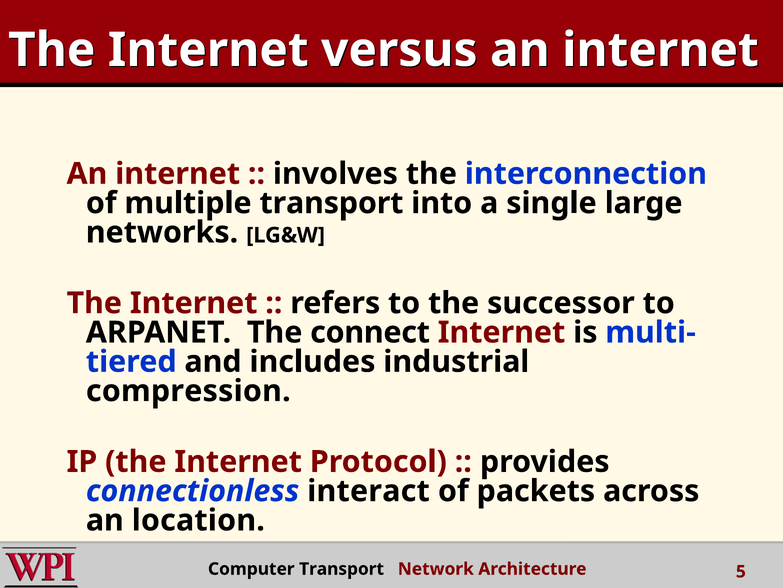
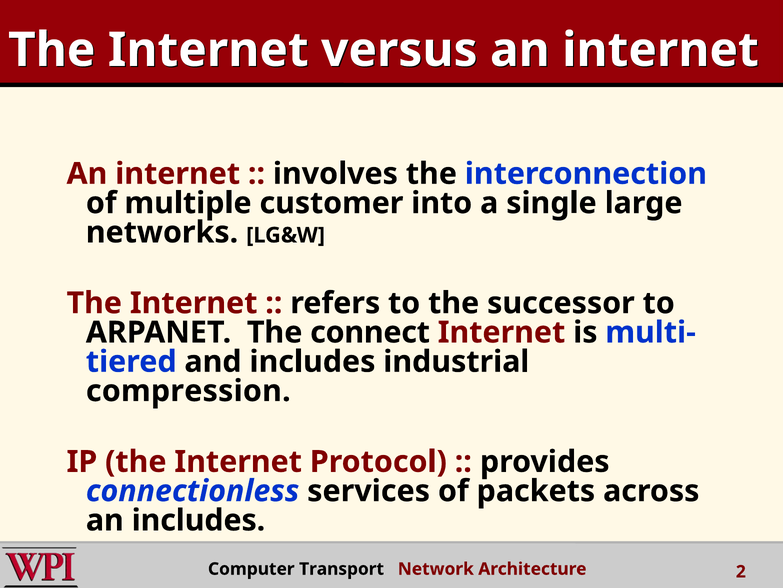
multiple transport: transport -> customer
interact: interact -> services
an location: location -> includes
5: 5 -> 2
